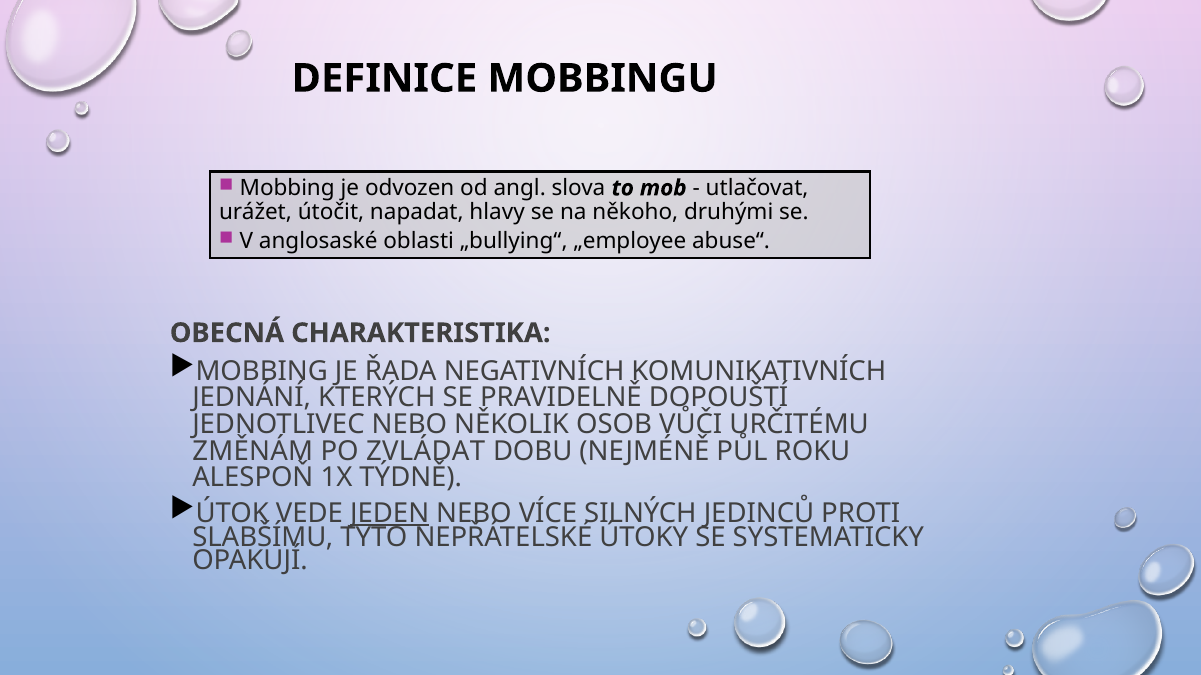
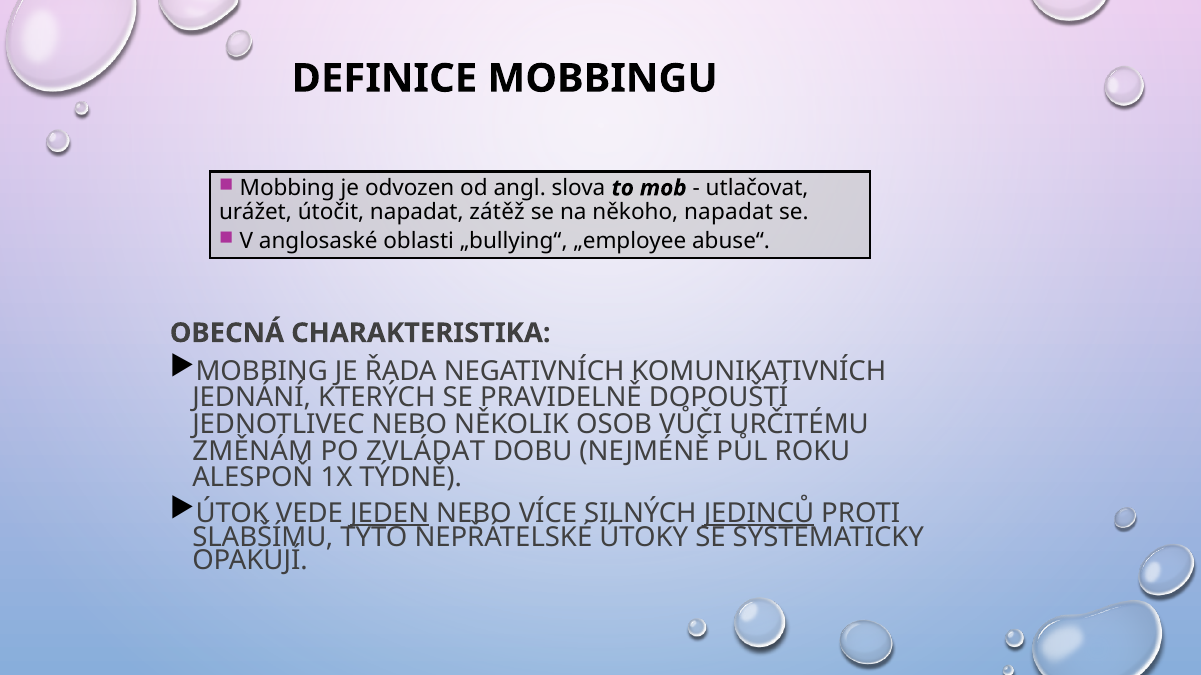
hlavy: hlavy -> zátěž
někoho druhými: druhými -> napadat
JEDINCŮ underline: none -> present
